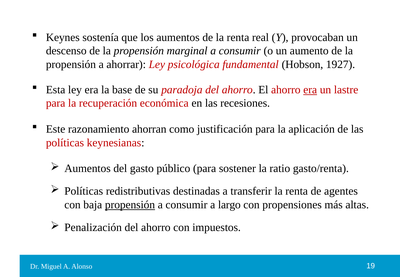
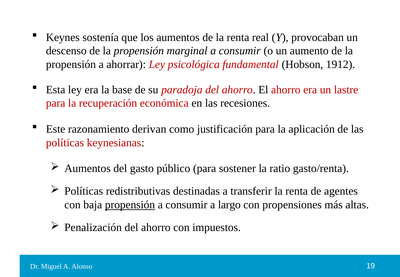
1927: 1927 -> 1912
era at (310, 90) underline: present -> none
ahorran: ahorran -> derivan
